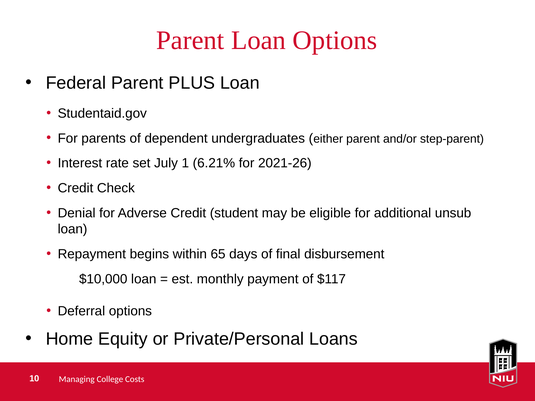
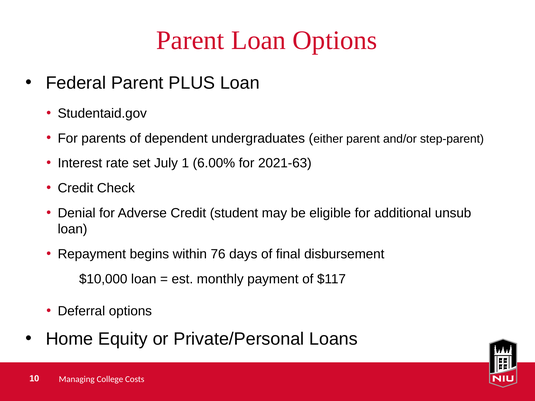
6.21%: 6.21% -> 6.00%
2021-26: 2021-26 -> 2021-63
65: 65 -> 76
